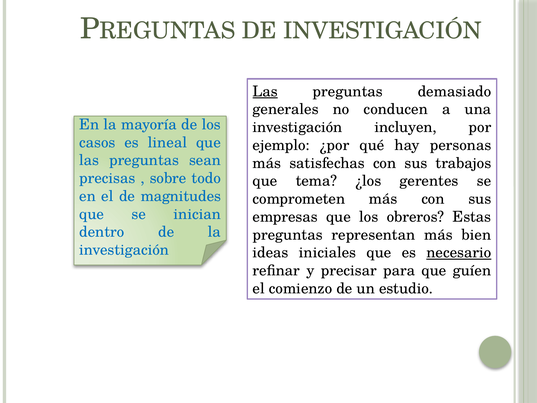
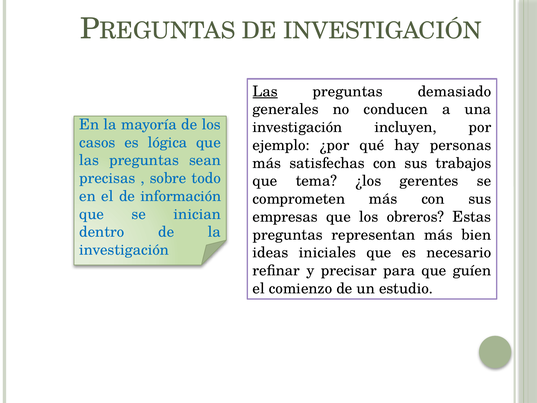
lineal: lineal -> lógica
magnitudes: magnitudes -> información
necesario underline: present -> none
